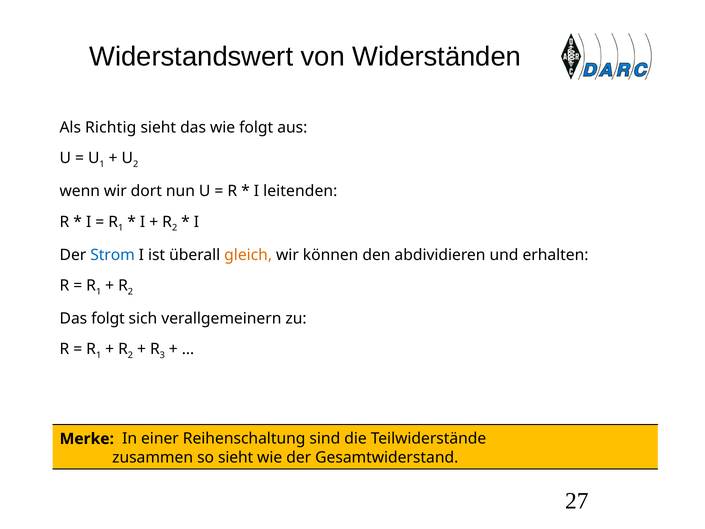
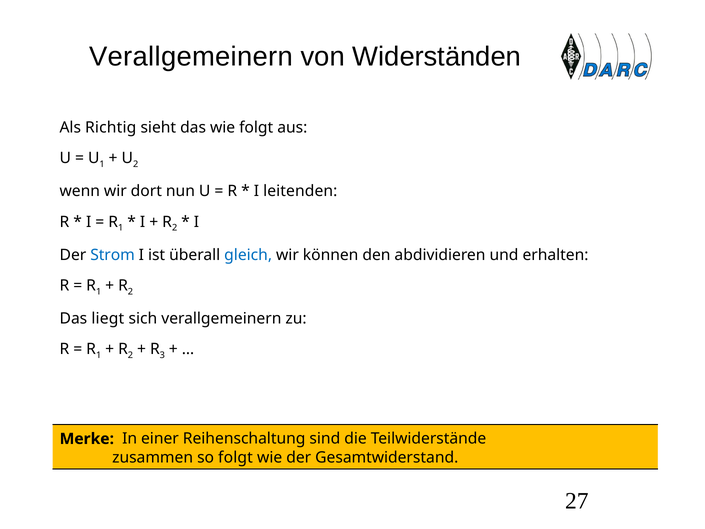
Widerstandswert at (191, 57): Widerstandswert -> Verallgemeinern
gleich colour: orange -> blue
Das folgt: folgt -> liegt
so sieht: sieht -> folgt
